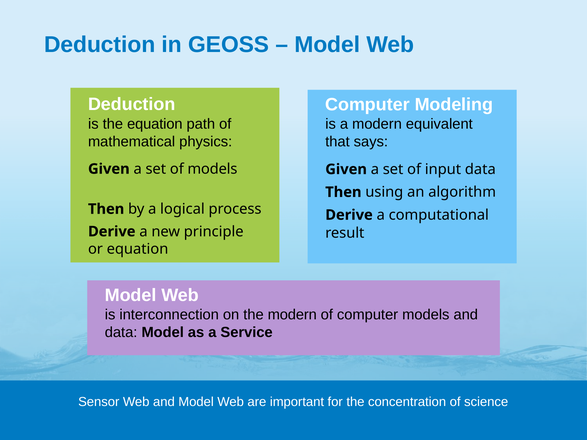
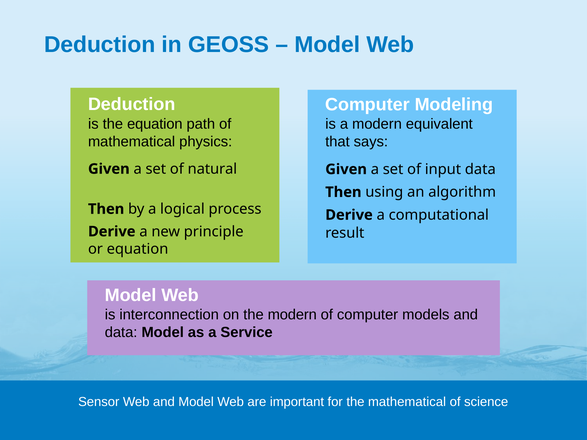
of models: models -> natural
the concentration: concentration -> mathematical
